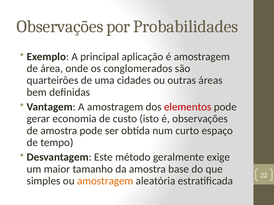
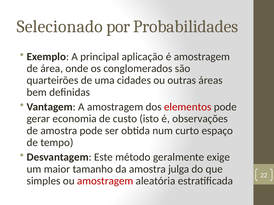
Observações at (60, 27): Observações -> Selecionado
base: base -> julga
amostragem at (105, 181) colour: orange -> red
